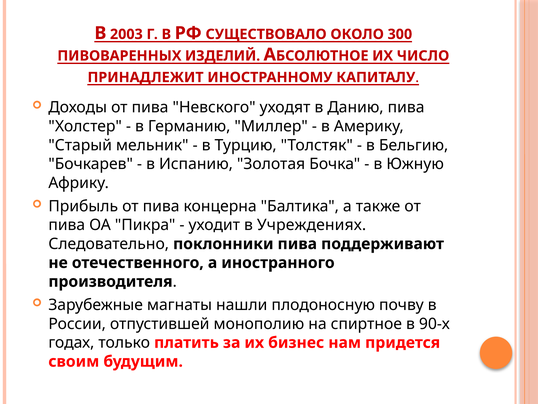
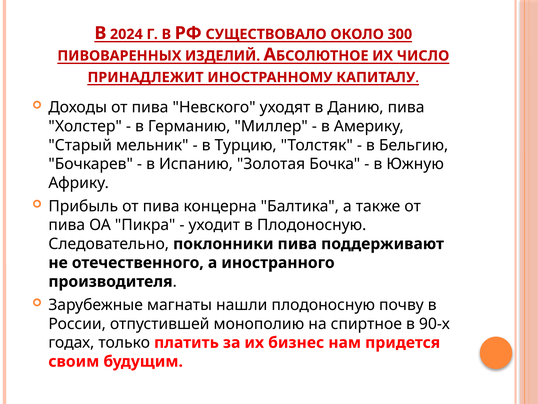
2003: 2003 -> 2024
в Учреждениях: Учреждениях -> Плодоносную
